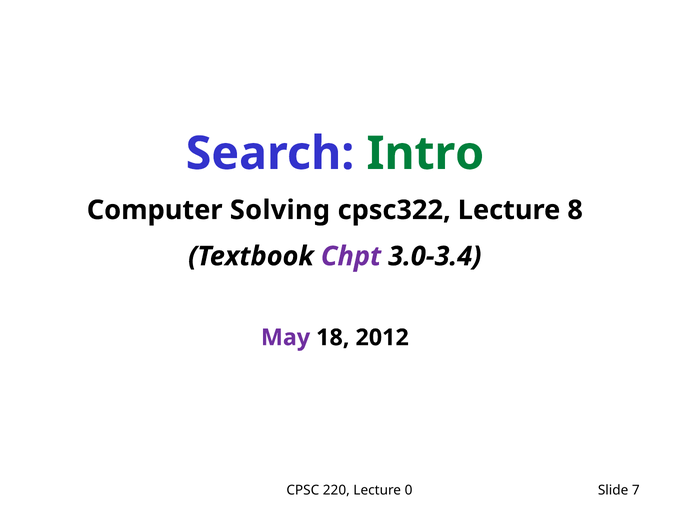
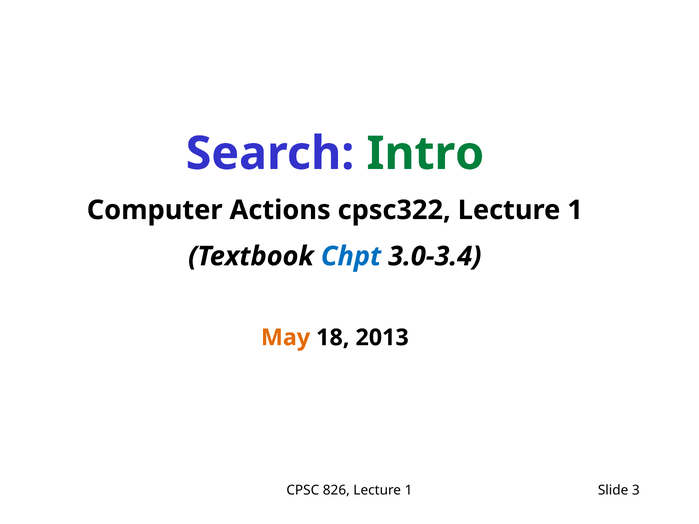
Solving: Solving -> Actions
cpsc322 Lecture 8: 8 -> 1
Chpt colour: purple -> blue
May colour: purple -> orange
2012: 2012 -> 2013
220: 220 -> 826
0 at (409, 490): 0 -> 1
7: 7 -> 3
